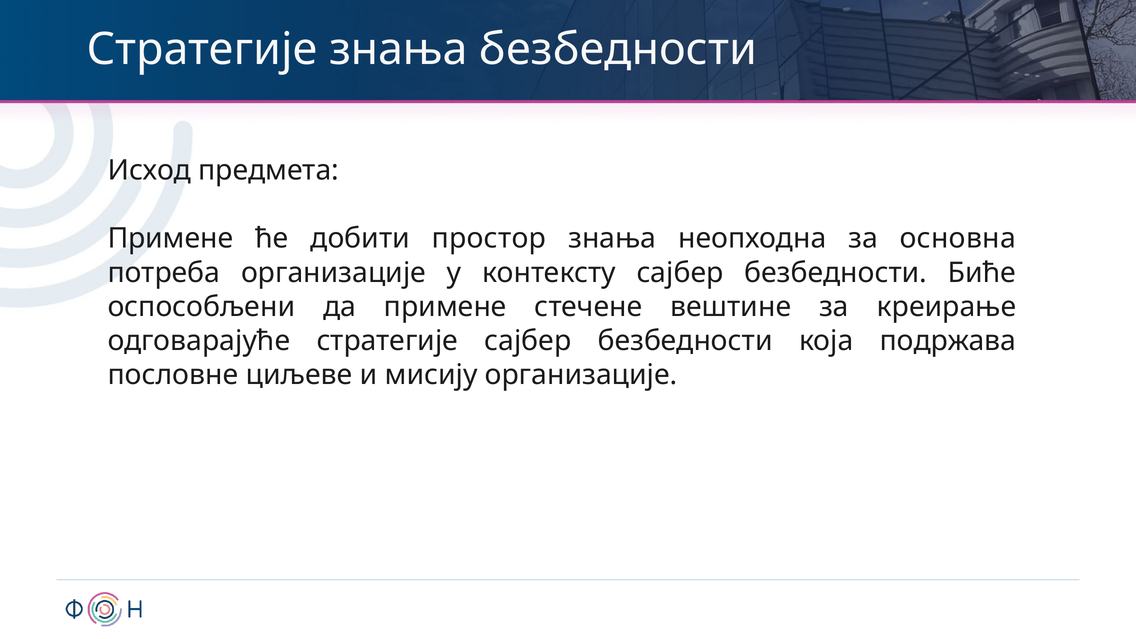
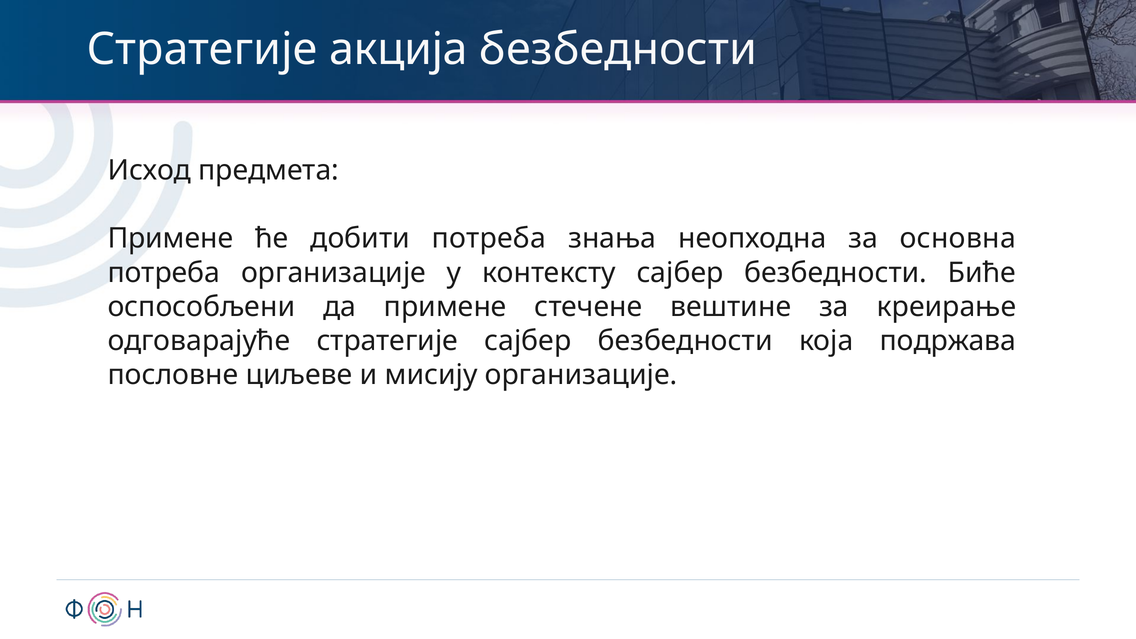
Стратегије знања: знања -> акција
добити простор: простор -> потреба
